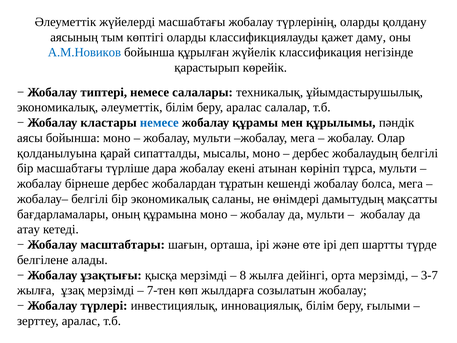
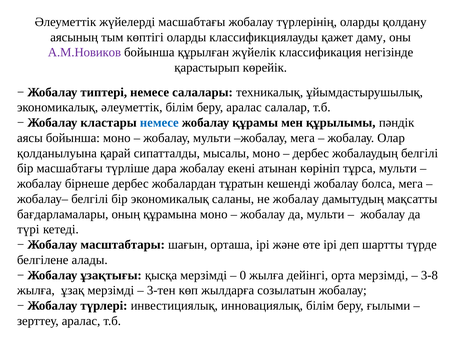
А.М.Новиков colour: blue -> purple
не өнімдері: өнімдері -> жобалау
атау: атау -> түрі
8: 8 -> 0
3-7: 3-7 -> 3-8
7-тен: 7-тен -> 3-тен
